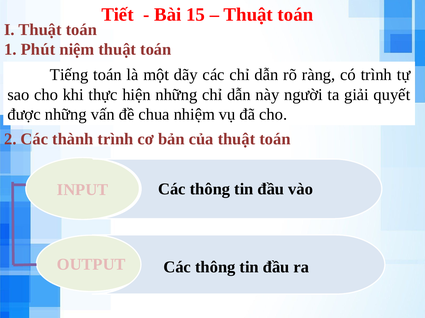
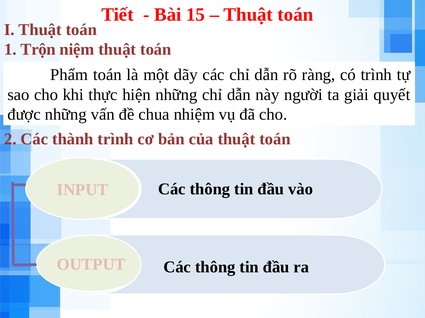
Phút: Phút -> Trộn
Tiếng: Tiếng -> Phẩm
